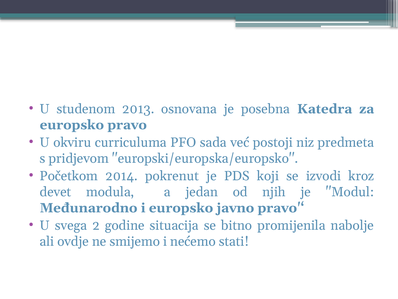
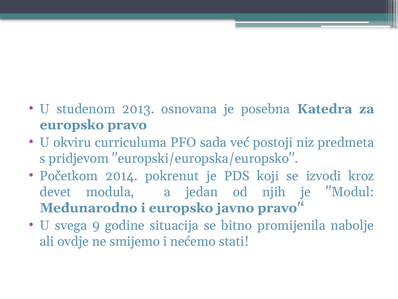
2: 2 -> 9
